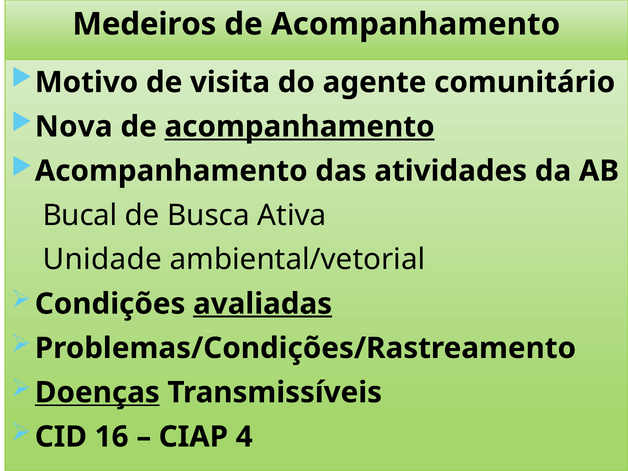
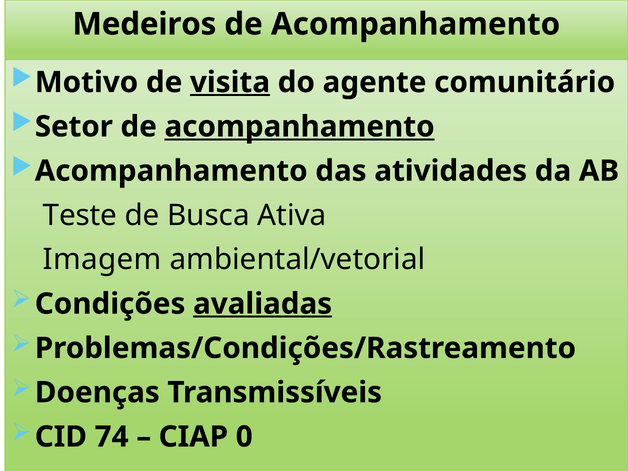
visita underline: none -> present
Nova: Nova -> Setor
Bucal: Bucal -> Teste
Unidade: Unidade -> Imagem
Doenças underline: present -> none
16: 16 -> 74
4: 4 -> 0
